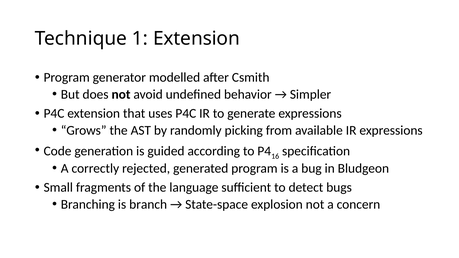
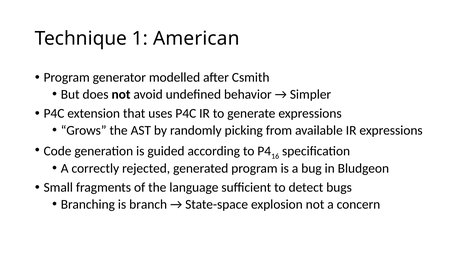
1 Extension: Extension -> American
